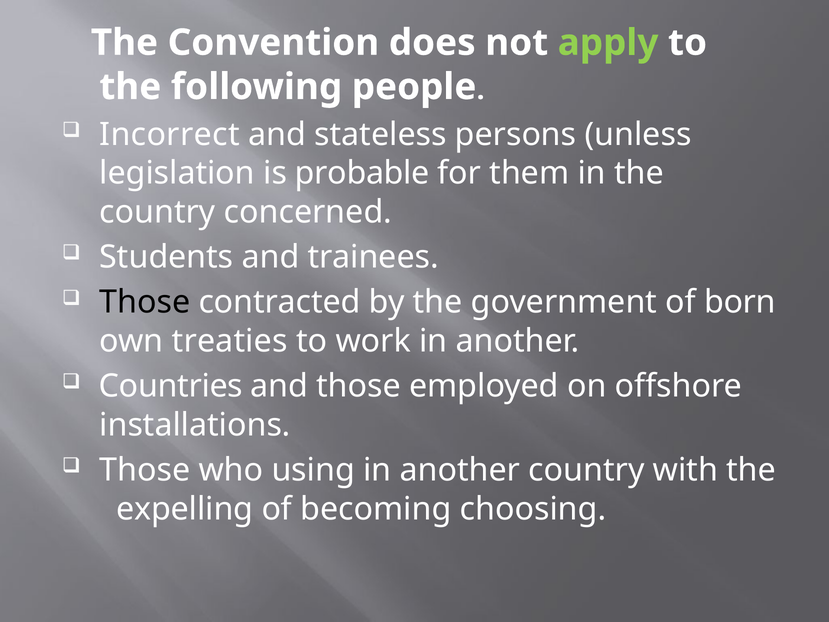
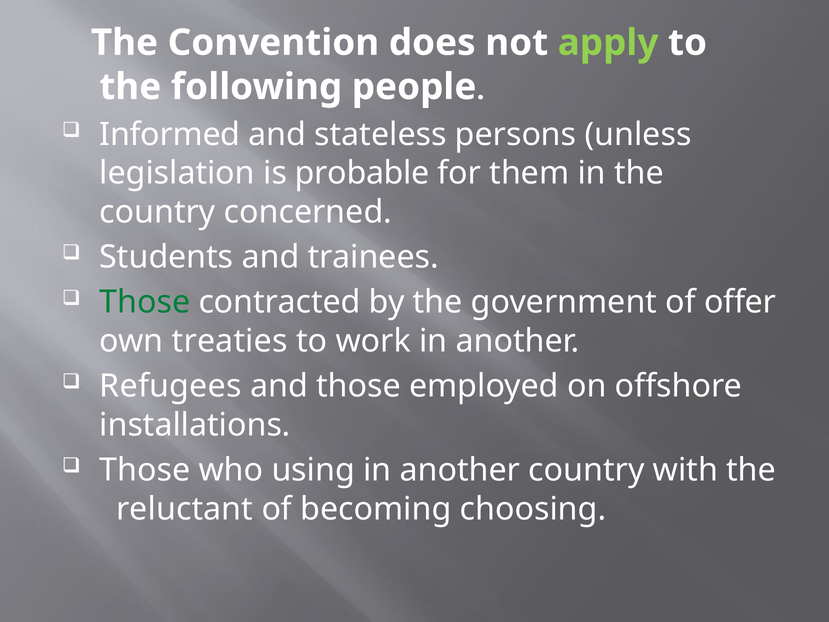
Incorrect: Incorrect -> Informed
Those at (145, 302) colour: black -> green
born: born -> offer
Countries: Countries -> Refugees
expelling: expelling -> reluctant
